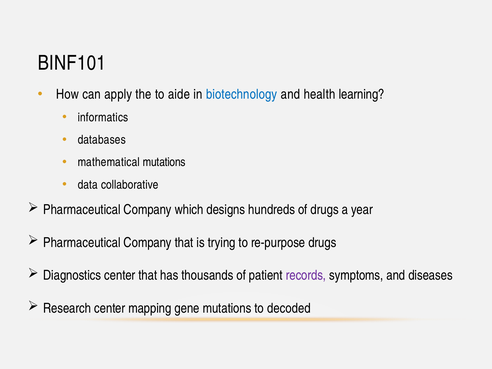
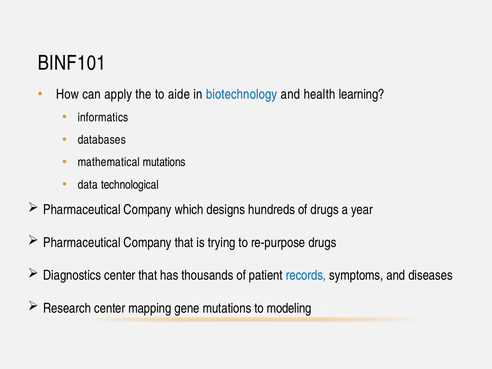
collaborative: collaborative -> technological
records colour: purple -> blue
decoded: decoded -> modeling
